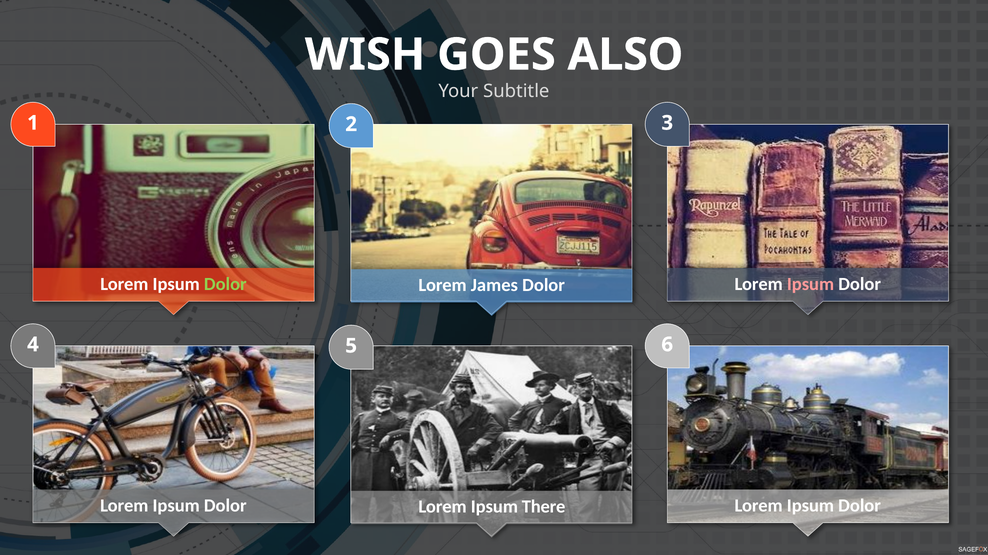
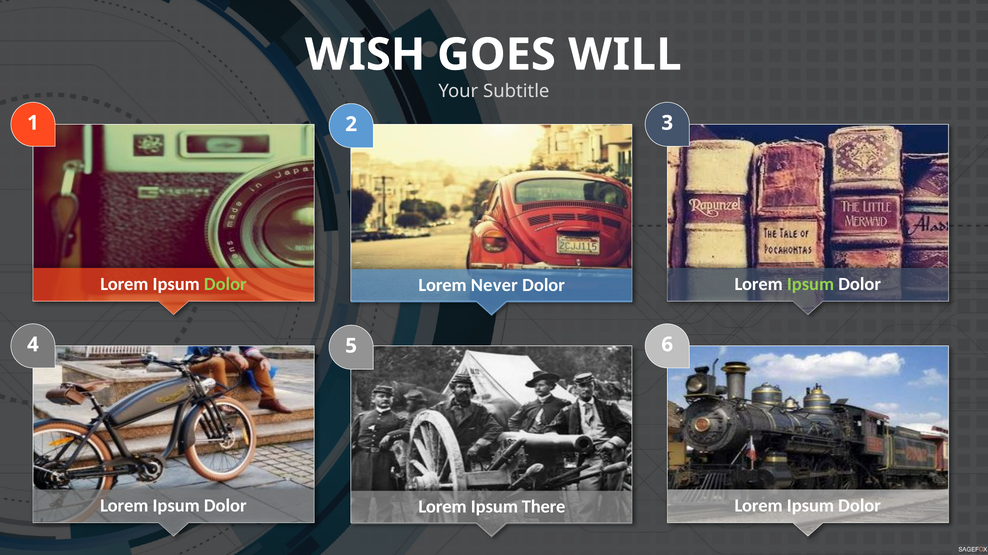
ALSO: ALSO -> WILL
Ipsum at (811, 284) colour: pink -> light green
James: James -> Never
